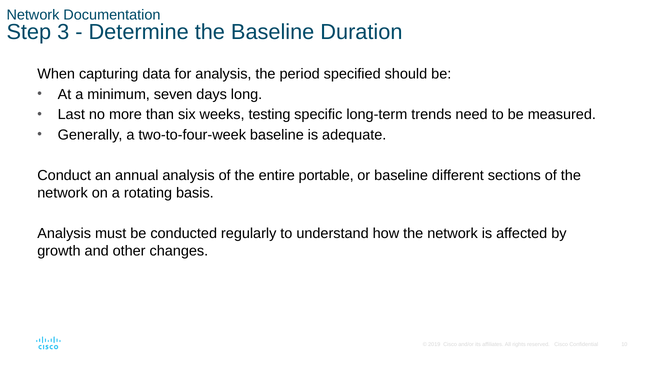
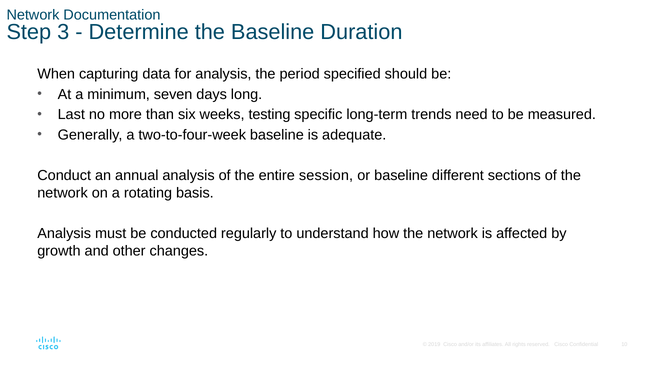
portable: portable -> session
